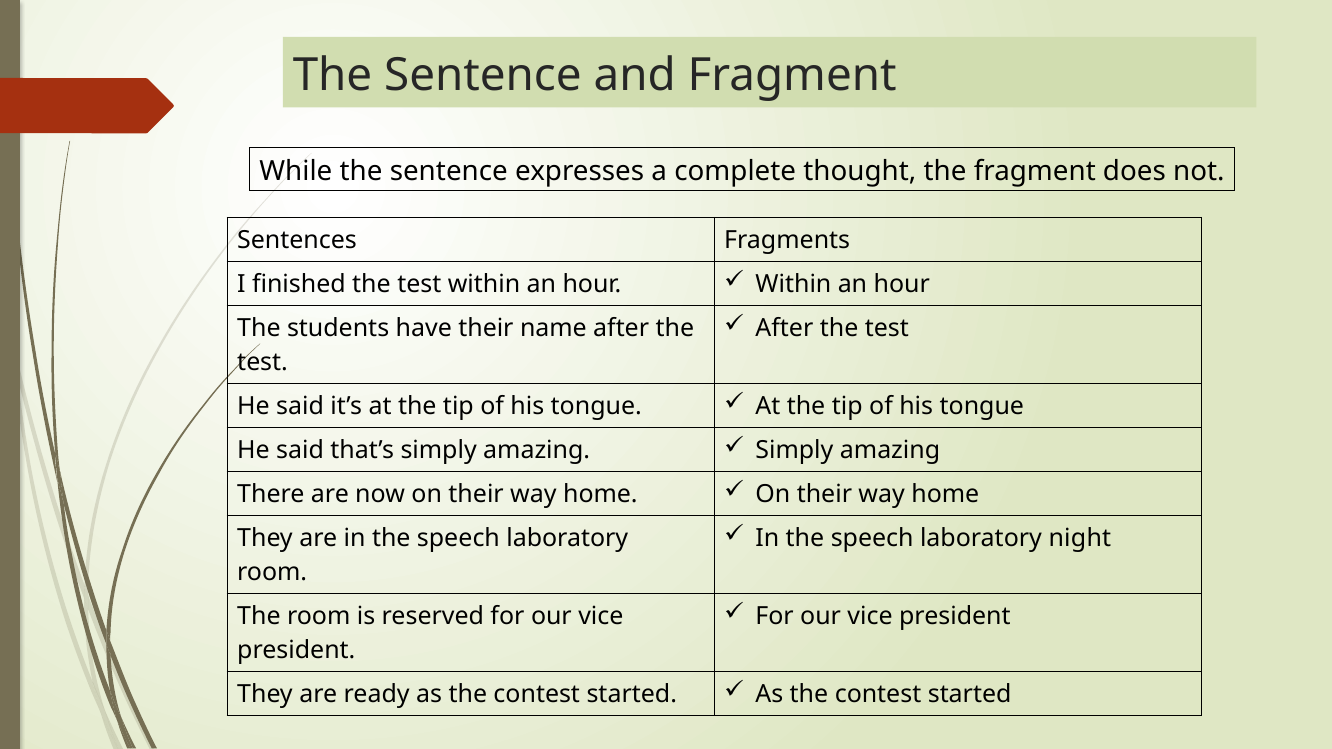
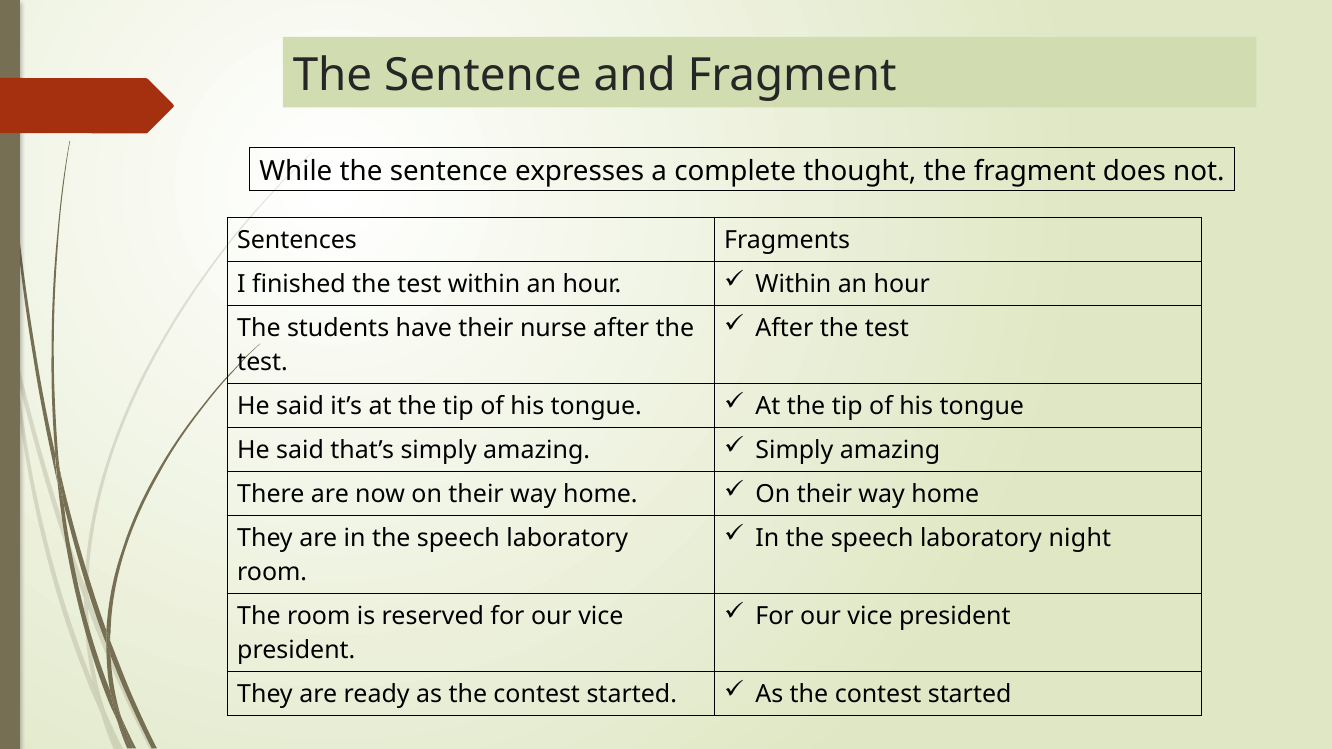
name: name -> nurse
